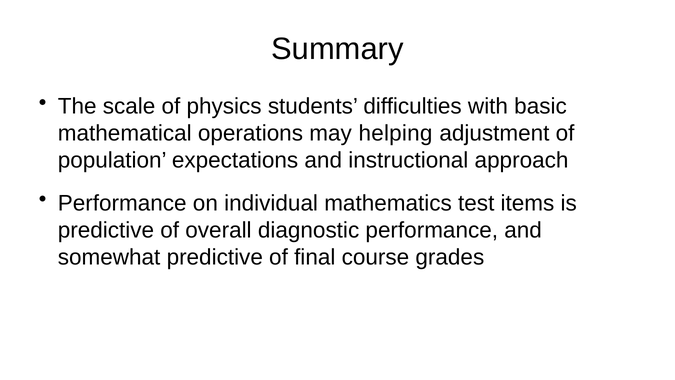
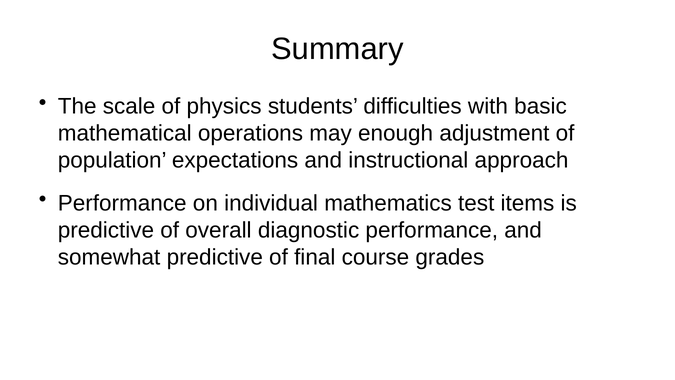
helping: helping -> enough
